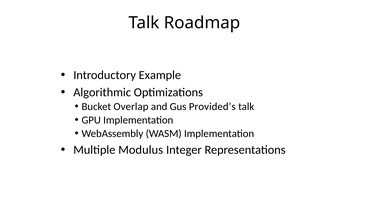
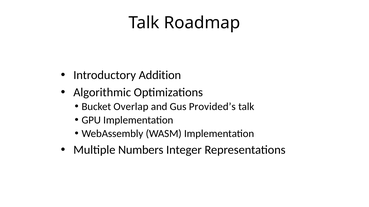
Example: Example -> Addition
Modulus: Modulus -> Numbers
